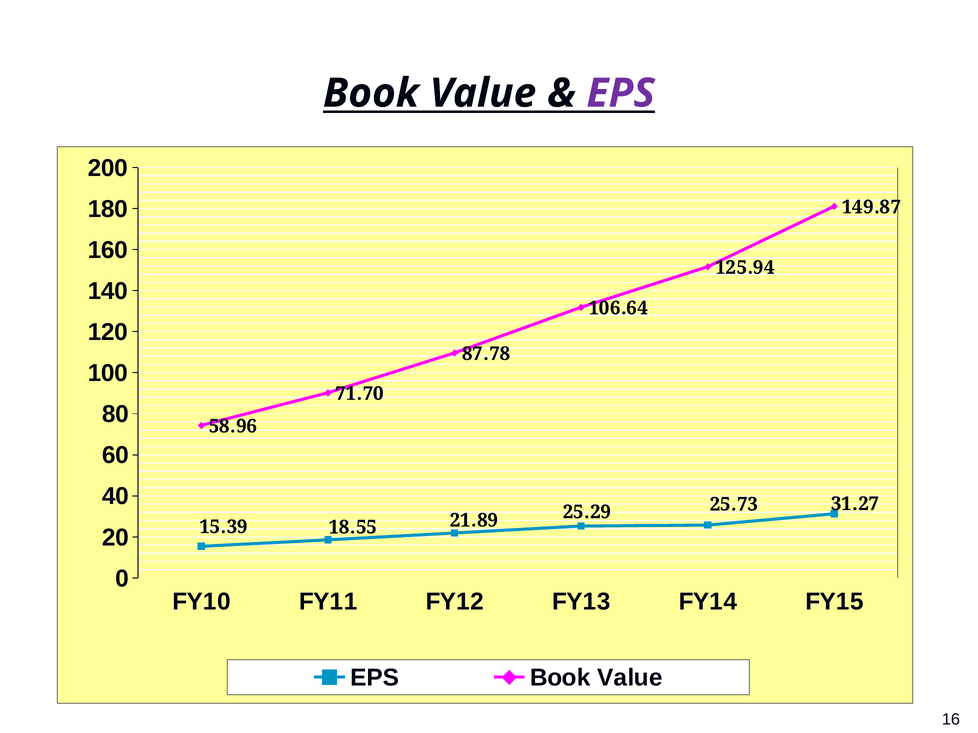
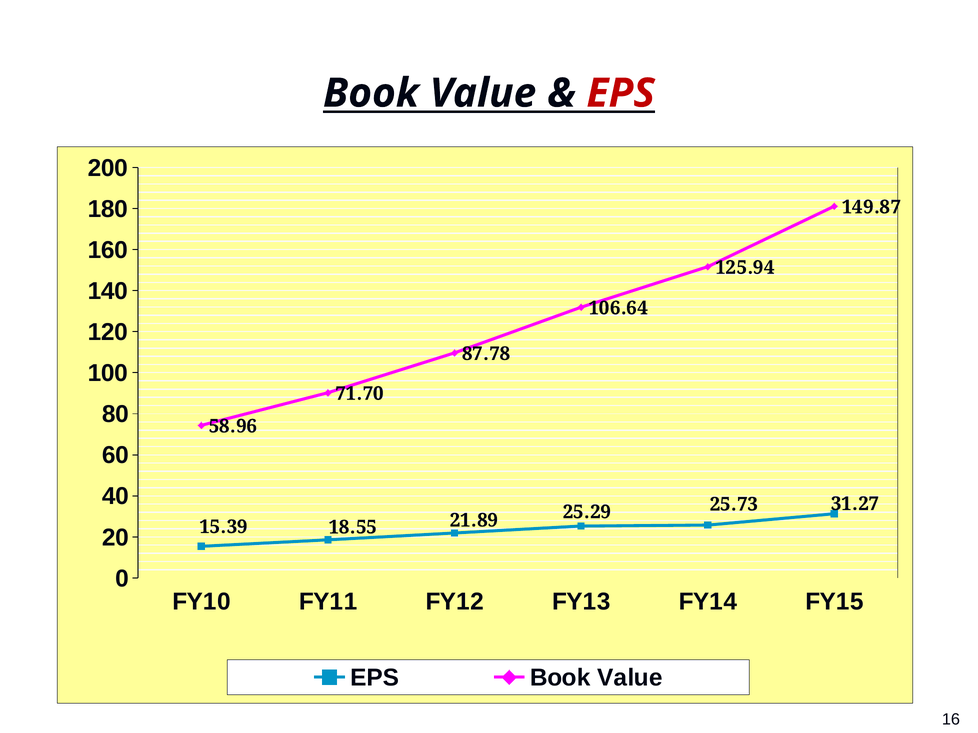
EPS at (621, 93) colour: purple -> red
